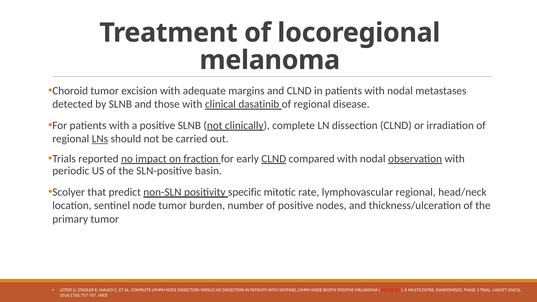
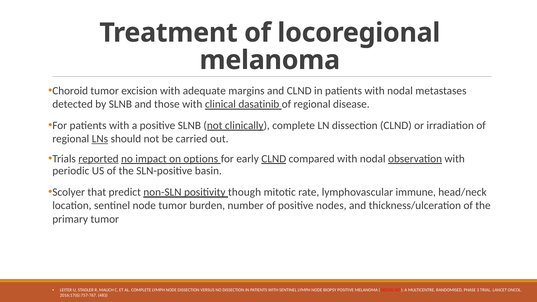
reported underline: none -> present
fraction: fraction -> options
specific: specific -> though
lymphovascular regional: regional -> immune
